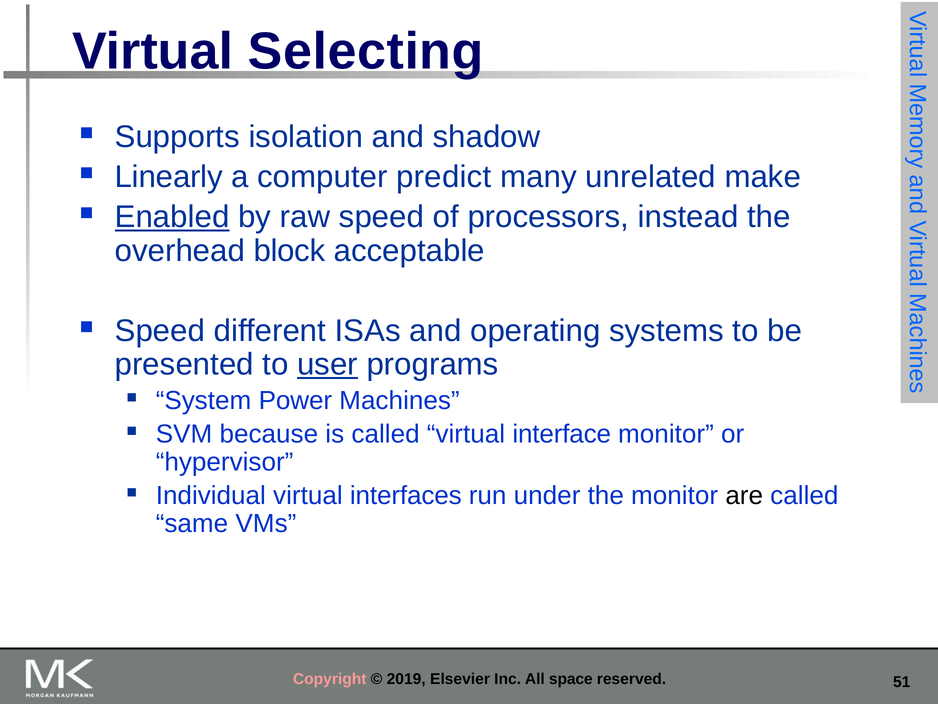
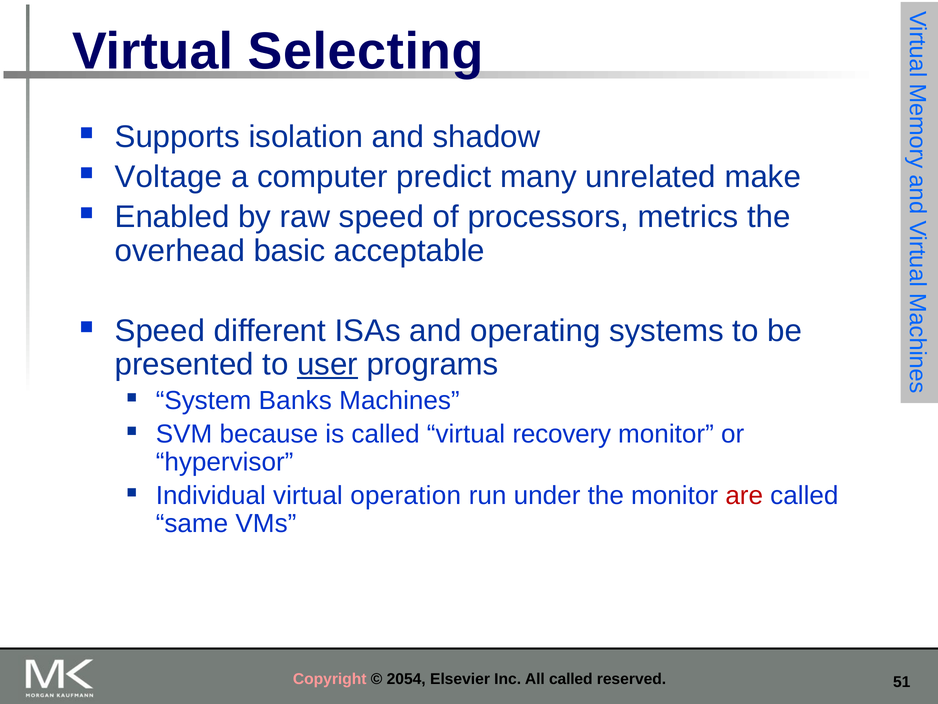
Linearly: Linearly -> Voltage
Enabled underline: present -> none
instead: instead -> metrics
block: block -> basic
Power: Power -> Banks
interface: interface -> recovery
interfaces: interfaces -> operation
are colour: black -> red
2019: 2019 -> 2054
All space: space -> called
